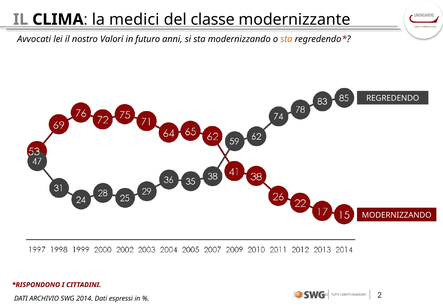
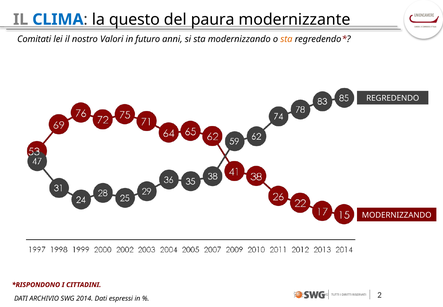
CLIMA colour: black -> blue
medici: medici -> questo
classe: classe -> paura
Avvocati: Avvocati -> Comitati
